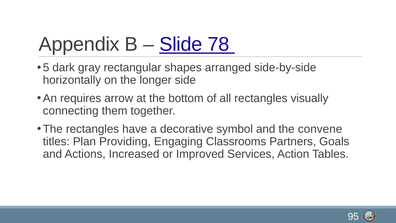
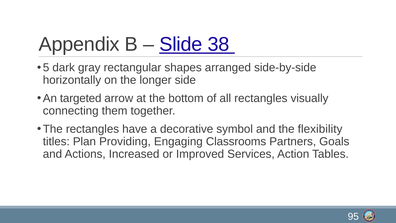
78: 78 -> 38
requires: requires -> targeted
convene: convene -> flexibility
